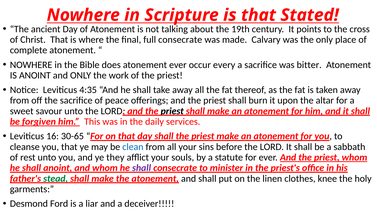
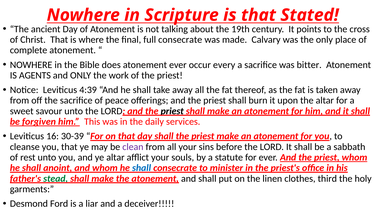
IS ANOINT: ANOINT -> AGENTS
4:35: 4:35 -> 4:39
30-65: 30-65 -> 30-39
clean colour: blue -> purple
ye they: they -> altar
shall at (142, 168) colour: purple -> blue
knee: knee -> third
